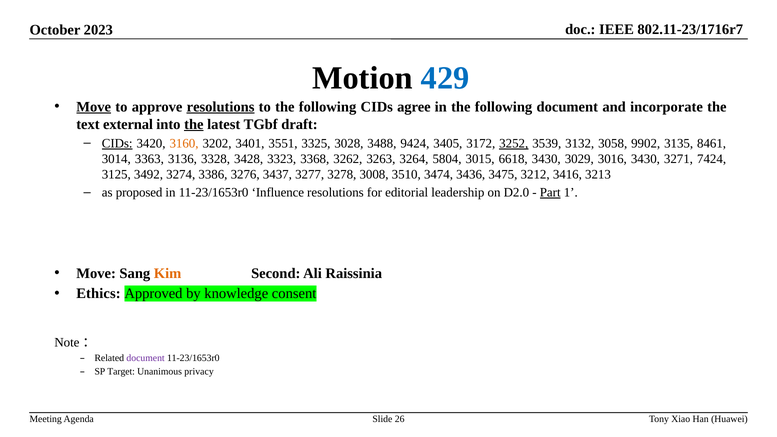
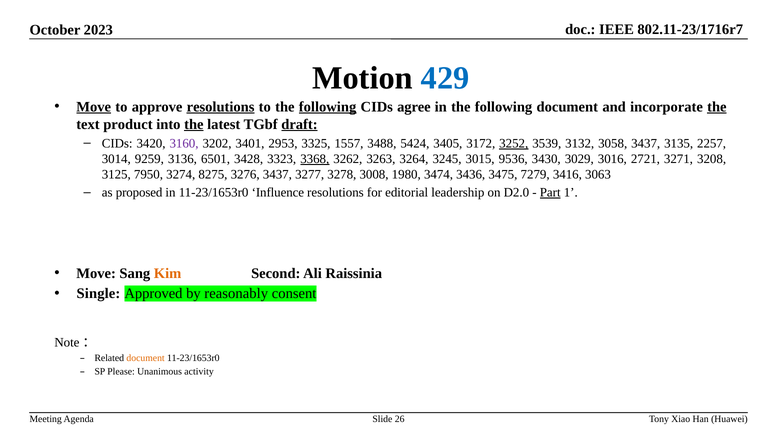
following at (328, 107) underline: none -> present
the at (717, 107) underline: none -> present
external: external -> product
draft underline: none -> present
CIDs at (117, 143) underline: present -> none
3160 colour: orange -> purple
3551: 3551 -> 2953
3028: 3028 -> 1557
9424: 9424 -> 5424
3058 9902: 9902 -> 3437
8461: 8461 -> 2257
3363: 3363 -> 9259
3328: 3328 -> 6501
3368 underline: none -> present
5804: 5804 -> 3245
6618: 6618 -> 9536
3016 3430: 3430 -> 2721
7424: 7424 -> 3208
3492: 3492 -> 7950
3386: 3386 -> 8275
3510: 3510 -> 1980
3212: 3212 -> 7279
3213: 3213 -> 3063
Ethics: Ethics -> Single
knowledge: knowledge -> reasonably
document at (146, 358) colour: purple -> orange
Target: Target -> Please
privacy: privacy -> activity
